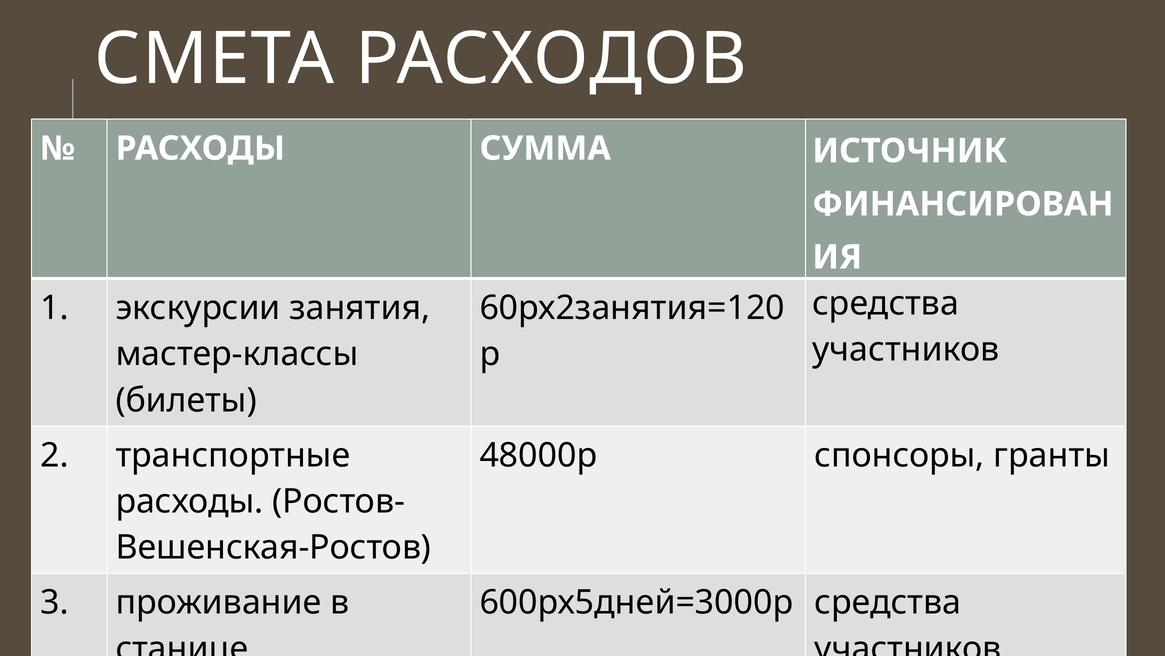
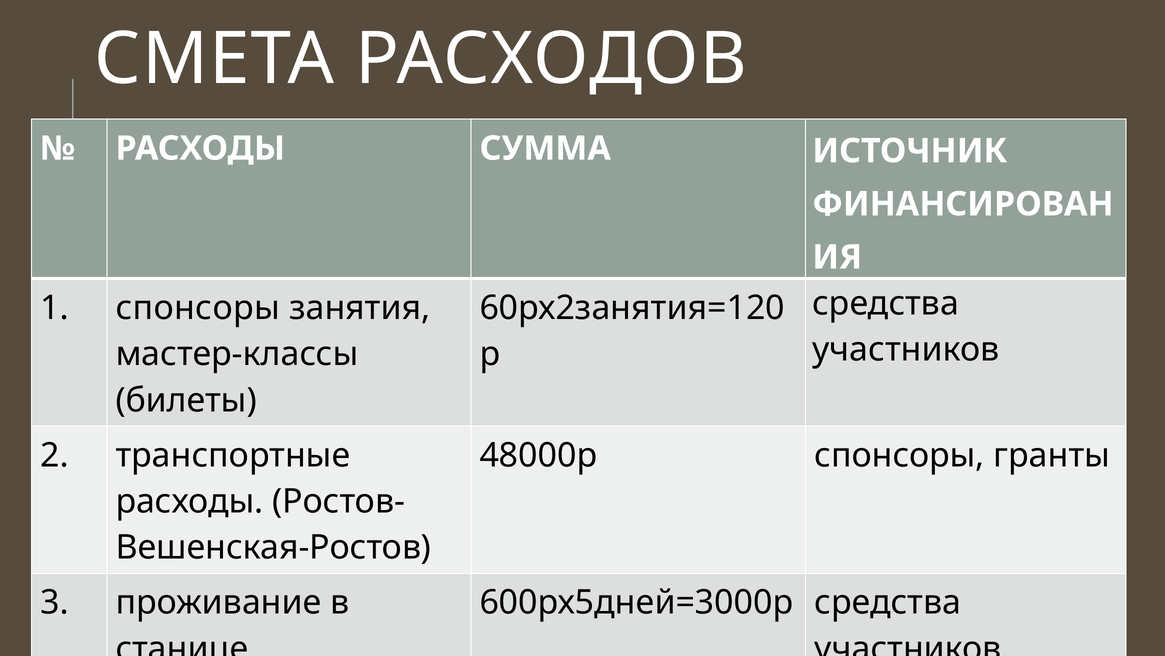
1 экскурсии: экскурсии -> спонсоры
